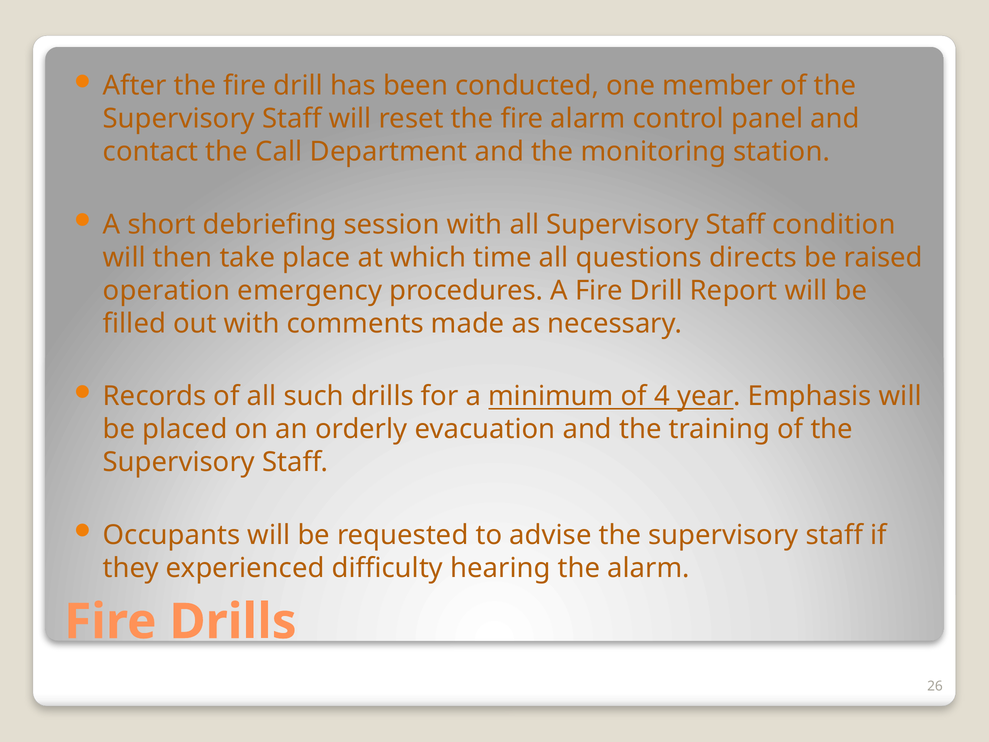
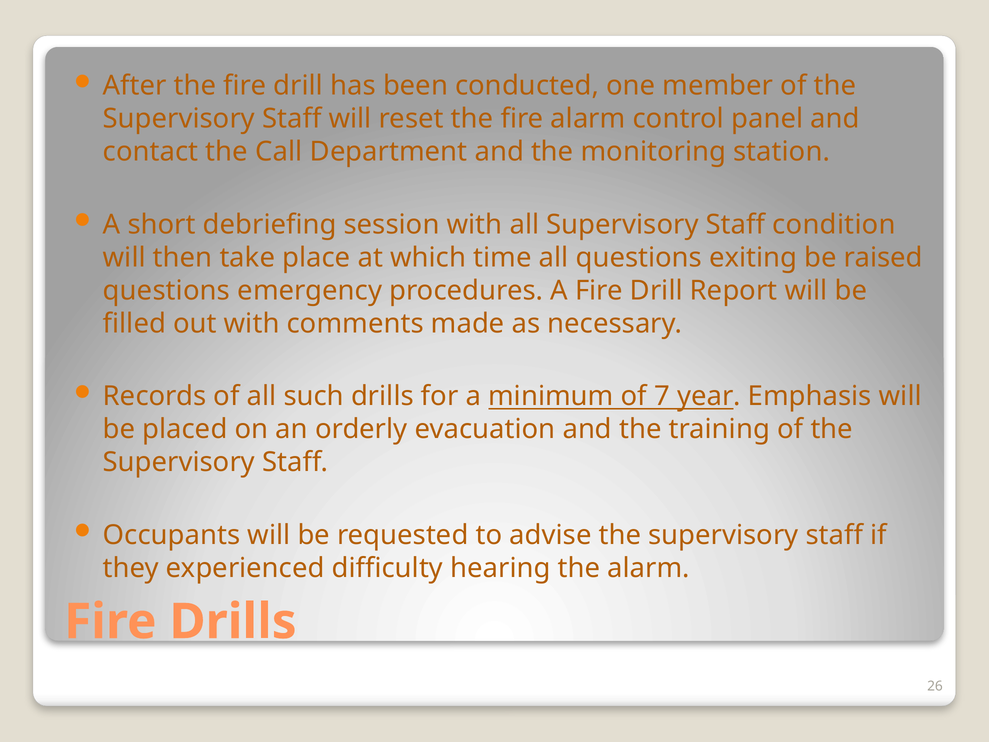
directs: directs -> exiting
operation at (166, 290): operation -> questions
4: 4 -> 7
